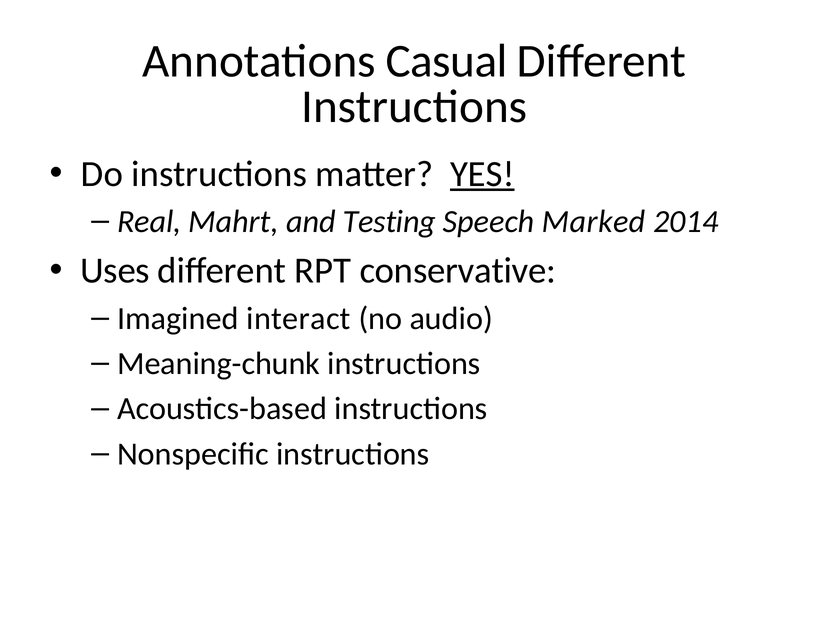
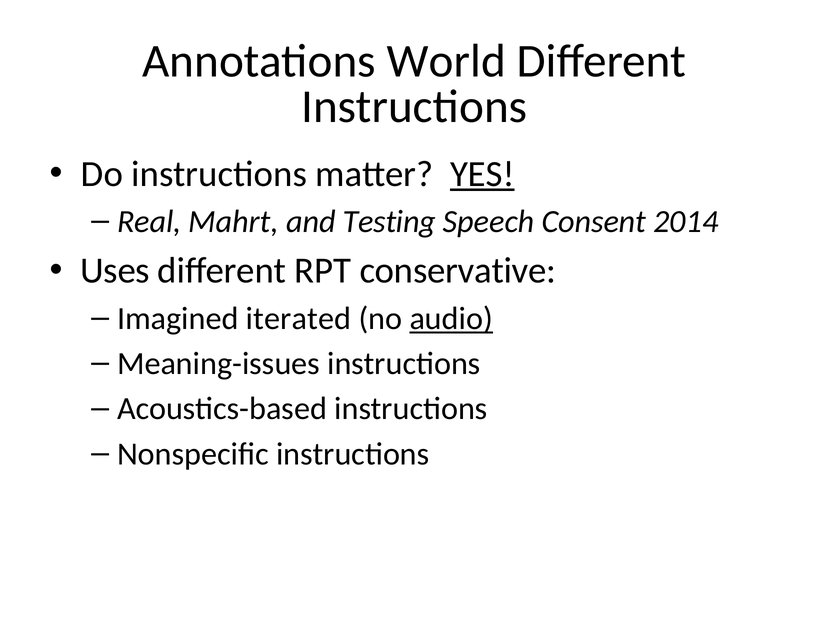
Casual: Casual -> World
Marked: Marked -> Consent
interact: interact -> iterated
audio underline: none -> present
Meaning-chunk: Meaning-chunk -> Meaning-issues
